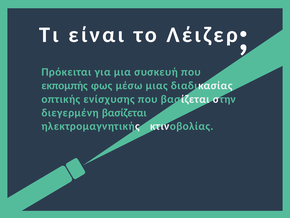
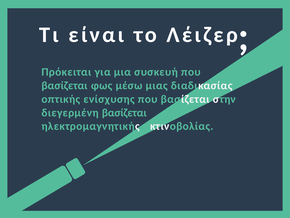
εκπομπής at (65, 85): εκπομπής -> βασίζεται
